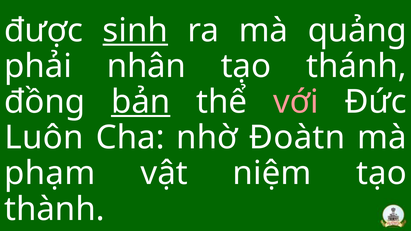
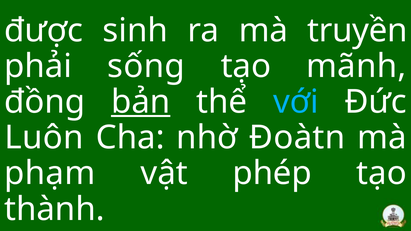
sinh underline: present -> none
quảng: quảng -> truyền
nhân: nhân -> sống
thánh: thánh -> mãnh
với colour: pink -> light blue
niệm: niệm -> phép
